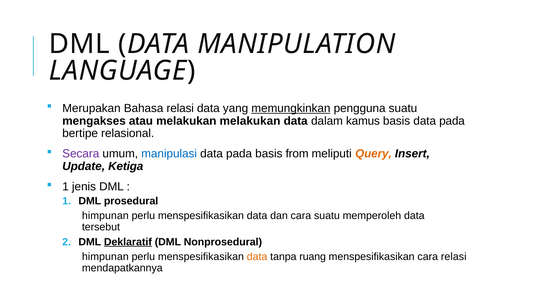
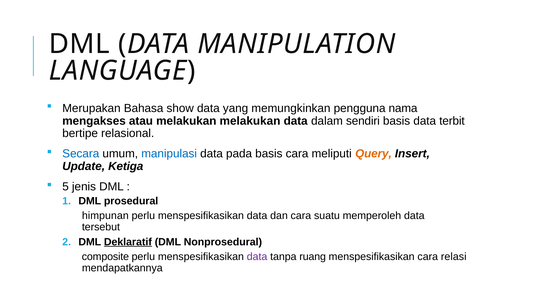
Bahasa relasi: relasi -> show
memungkinkan underline: present -> none
pengguna suatu: suatu -> nama
kamus: kamus -> sendiri
basis data pada: pada -> terbit
Secara colour: purple -> blue
basis from: from -> cara
1 at (66, 187): 1 -> 5
himpunan at (105, 256): himpunan -> composite
data at (257, 256) colour: orange -> purple
